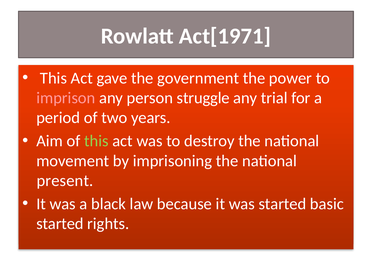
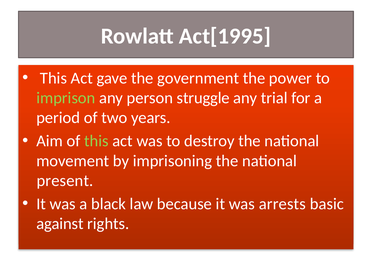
Act[1971: Act[1971 -> Act[1995
imprison colour: pink -> light green
was started: started -> arrests
started at (60, 224): started -> against
